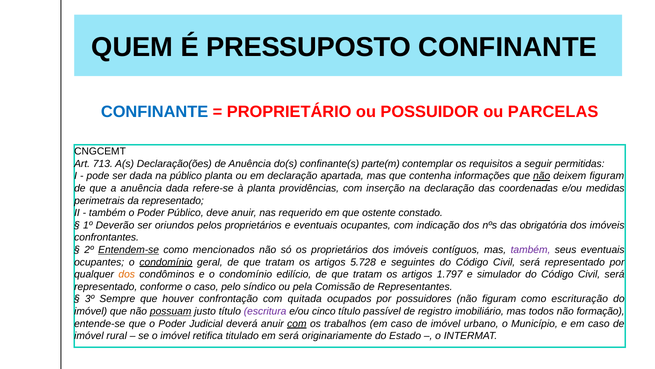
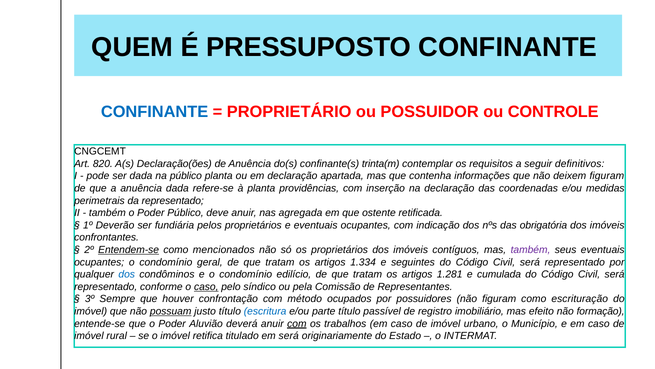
PARCELAS: PARCELAS -> CONTROLE
713: 713 -> 820
parte(m: parte(m -> trinta(m
permitidas: permitidas -> definitivos
não at (542, 176) underline: present -> none
requerido: requerido -> agregada
constado: constado -> retificada
oriundos: oriundos -> fundiária
condomínio at (166, 262) underline: present -> none
5.728: 5.728 -> 1.334
dos at (127, 274) colour: orange -> blue
1.797: 1.797 -> 1.281
simulador: simulador -> cumulada
caso at (206, 286) underline: none -> present
quitada: quitada -> método
escritura colour: purple -> blue
cinco: cinco -> parte
todos: todos -> efeito
Judicial: Judicial -> Aluvião
